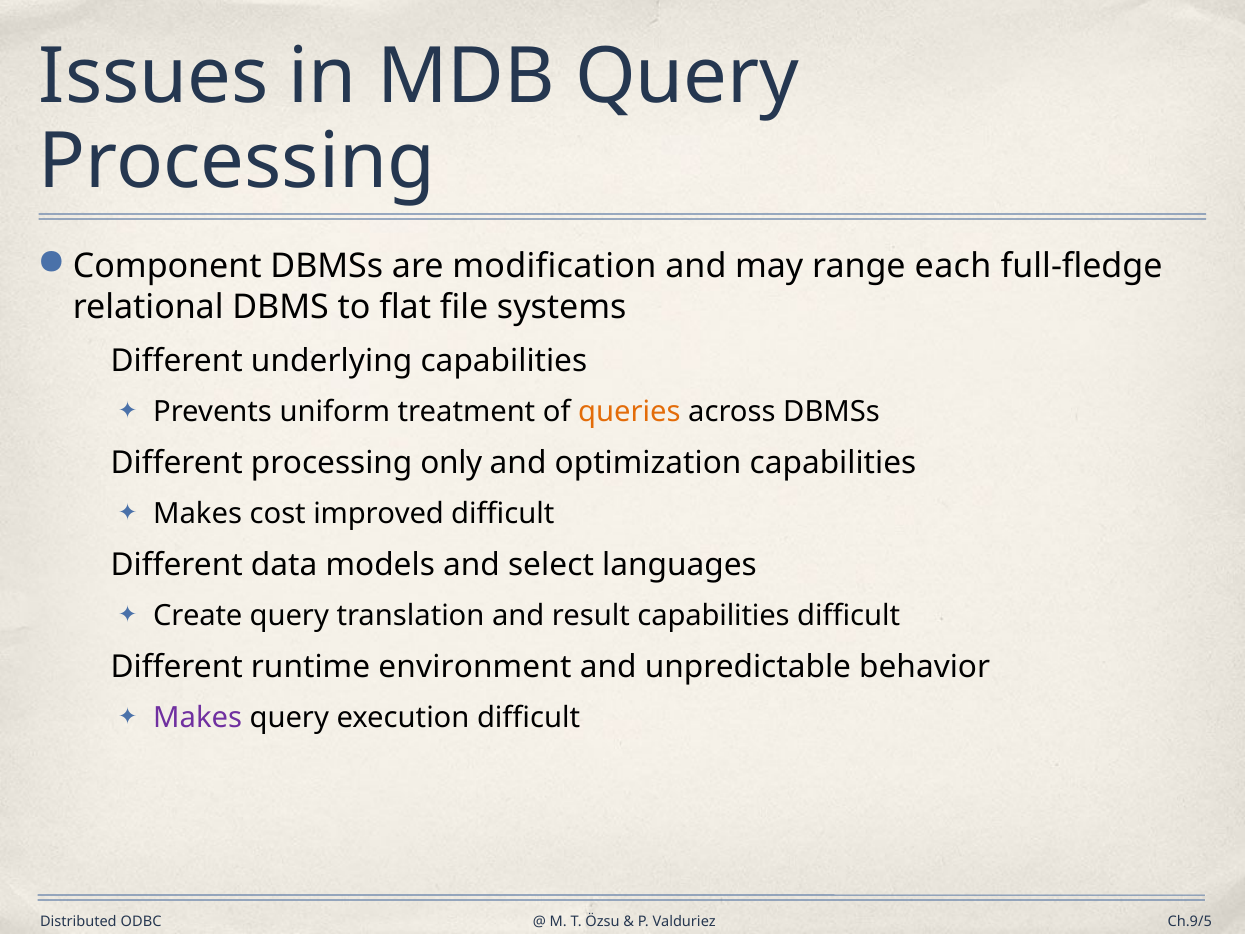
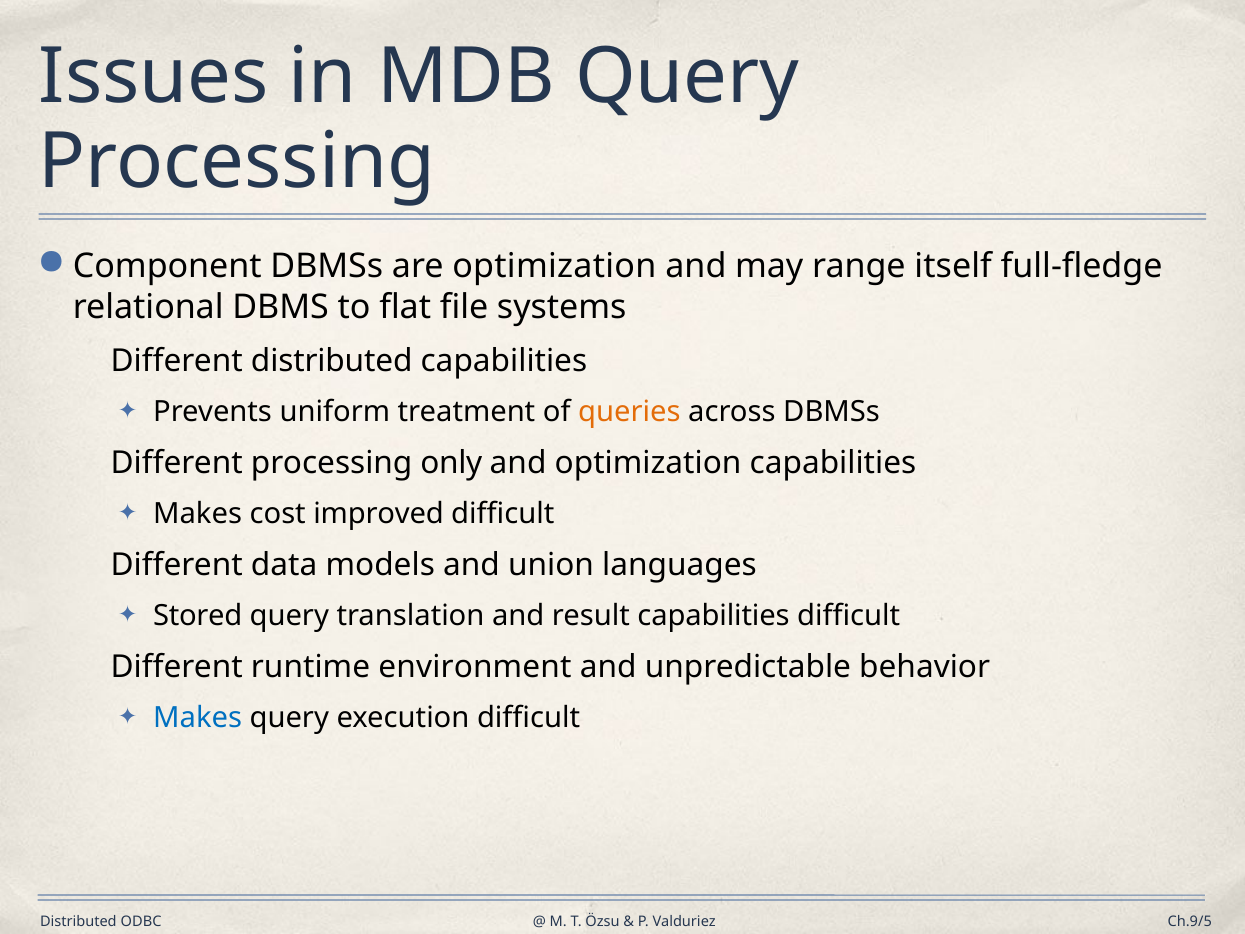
are modification: modification -> optimization
each: each -> itself
Different underlying: underlying -> distributed
select: select -> union
Create: Create -> Stored
Makes at (198, 718) colour: purple -> blue
